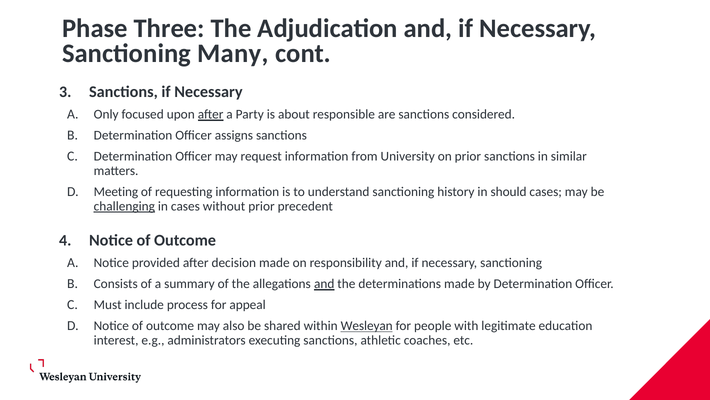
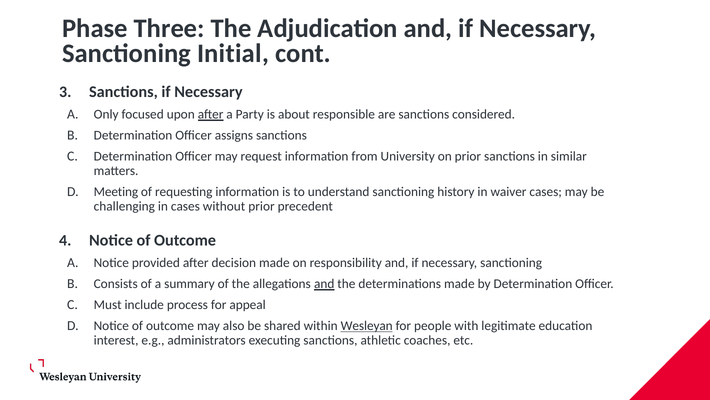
Many: Many -> Initial
should: should -> waiver
challenging underline: present -> none
